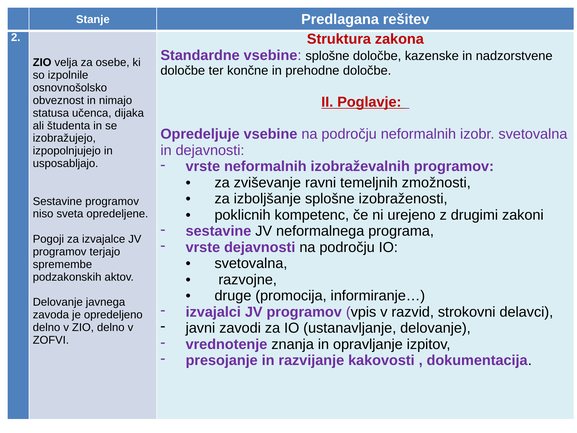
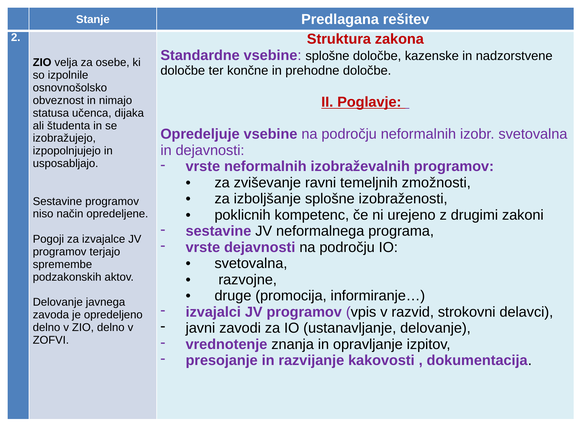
sveta: sveta -> način
